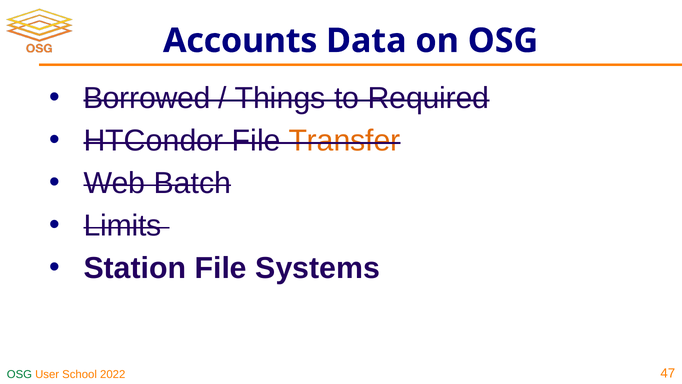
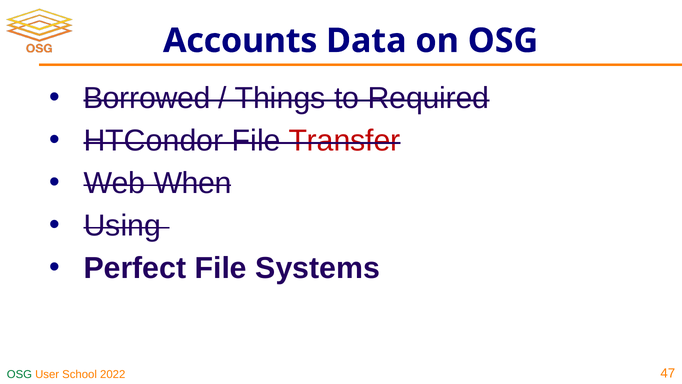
Transfer colour: orange -> red
Batch: Batch -> When
Limits: Limits -> Using
Station: Station -> Perfect
